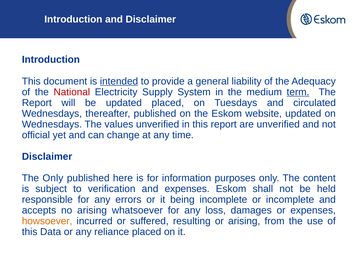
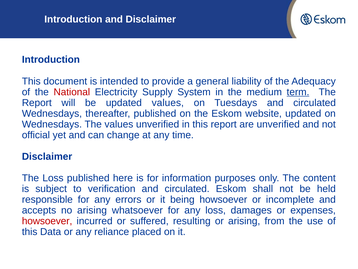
intended underline: present -> none
updated placed: placed -> values
The Only: Only -> Loss
verification and expenses: expenses -> circulated
being incomplete: incomplete -> howsoever
howsoever at (47, 221) colour: orange -> red
